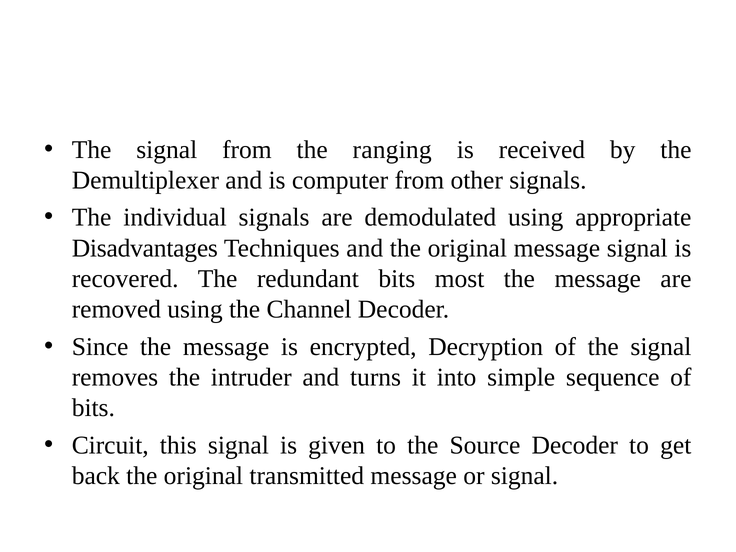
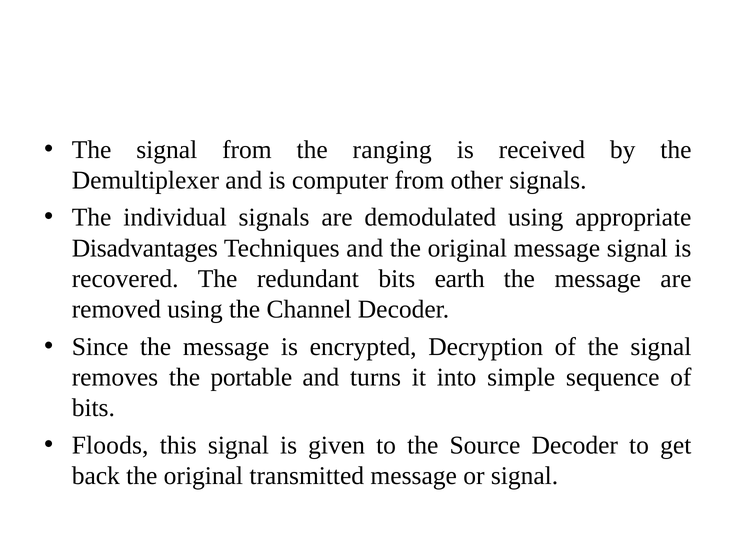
most: most -> earth
intruder: intruder -> portable
Circuit: Circuit -> Floods
